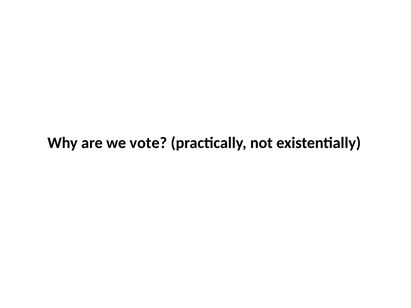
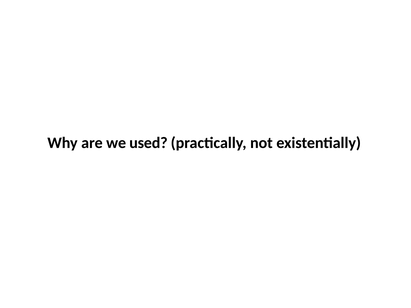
vote: vote -> used
